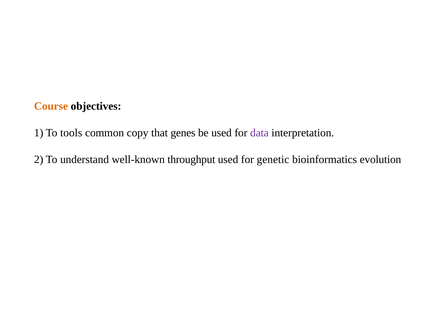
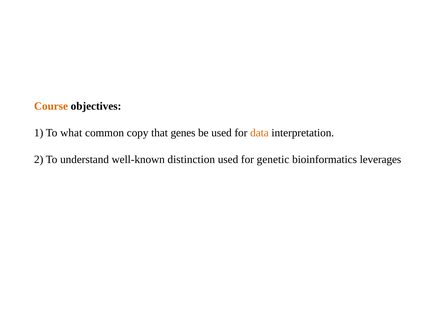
tools: tools -> what
data colour: purple -> orange
throughput: throughput -> distinction
evolution: evolution -> leverages
